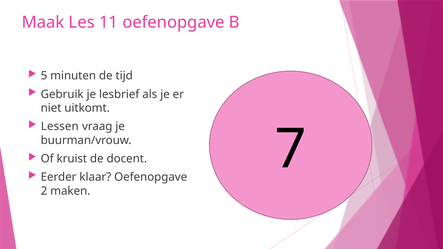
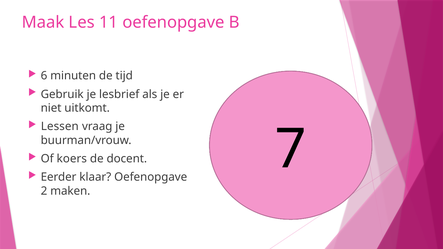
5: 5 -> 6
kruist: kruist -> koers
